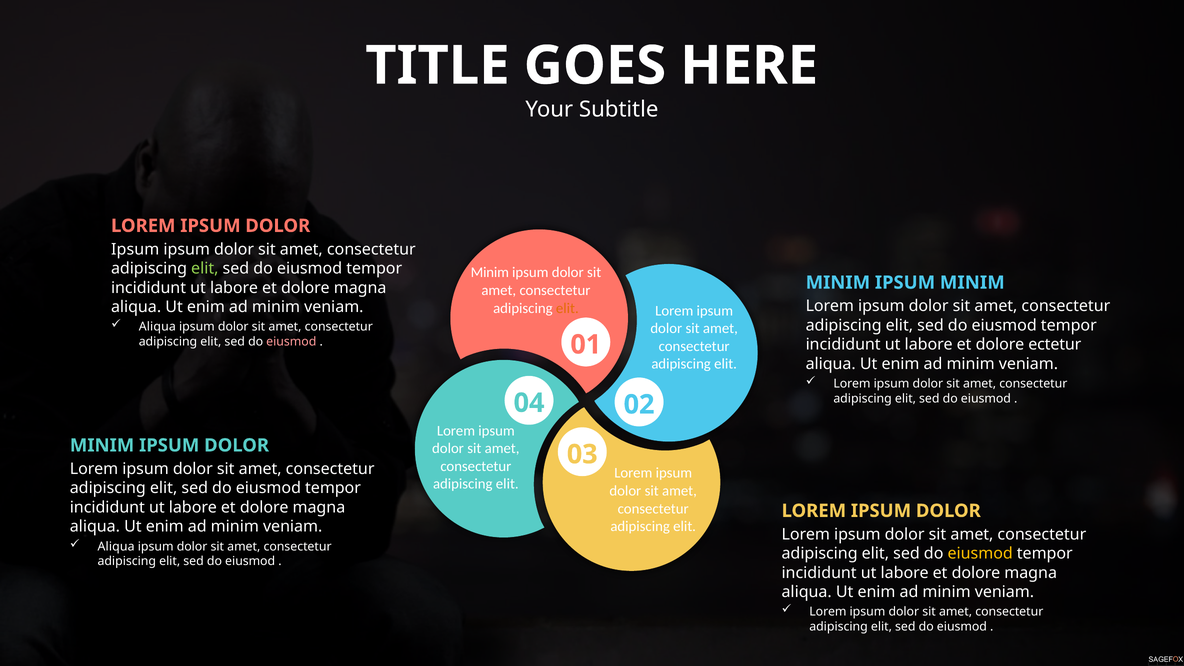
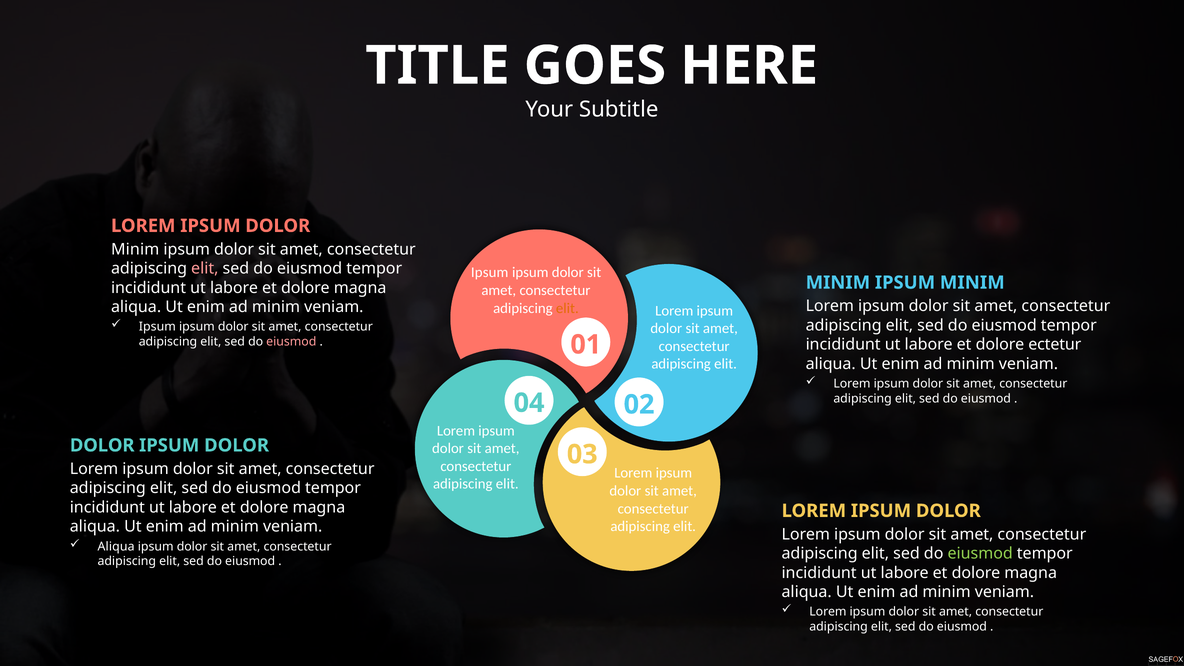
Ipsum at (135, 249): Ipsum -> Minim
elit at (205, 269) colour: light green -> pink
Minim at (490, 273): Minim -> Ipsum
Aliqua at (157, 327): Aliqua -> Ipsum
MINIM at (102, 445): MINIM -> DOLOR
eiusmod at (980, 554) colour: yellow -> light green
